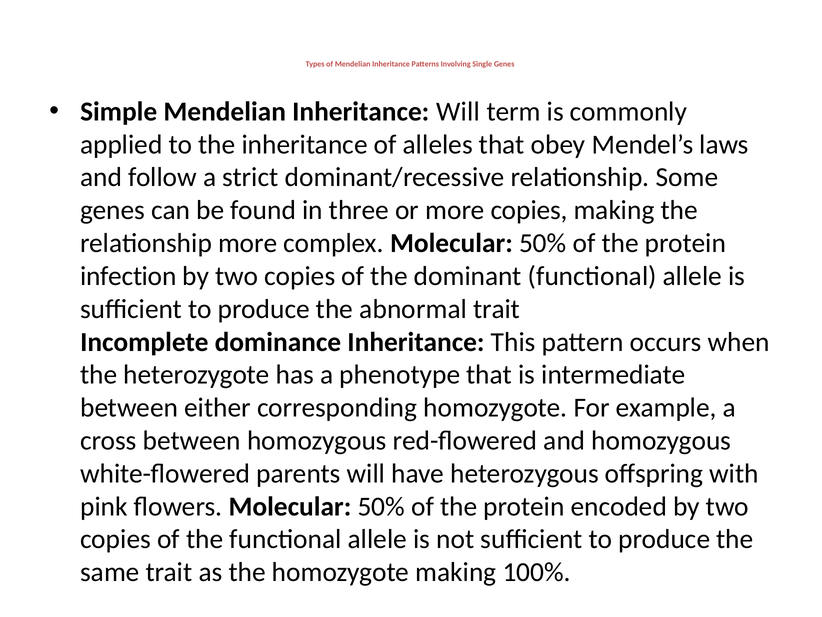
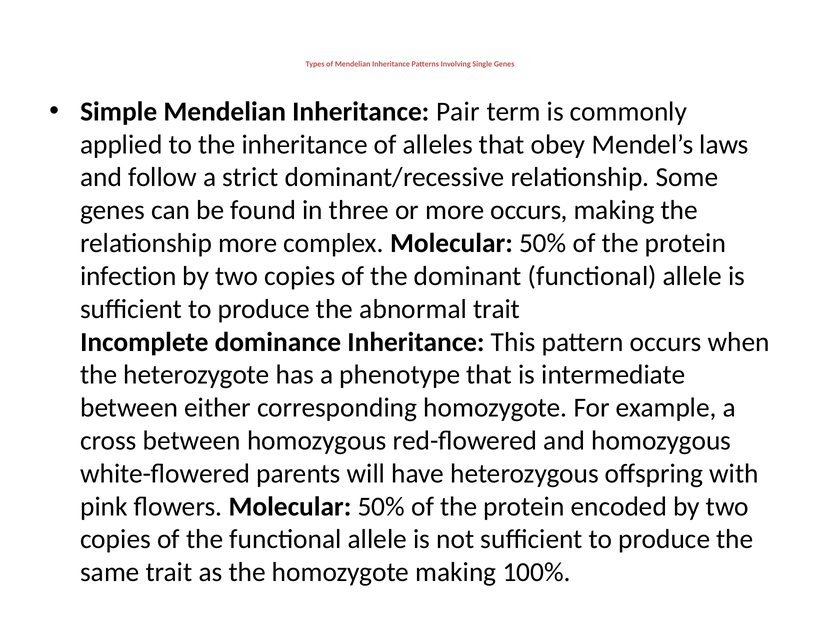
Inheritance Will: Will -> Pair
more copies: copies -> occurs
